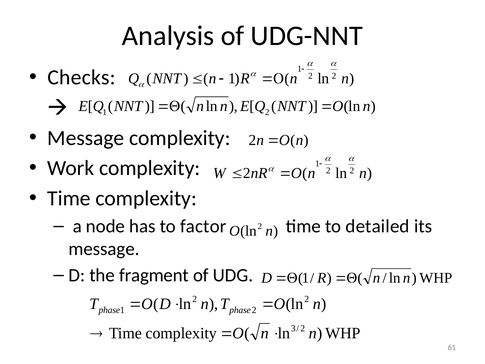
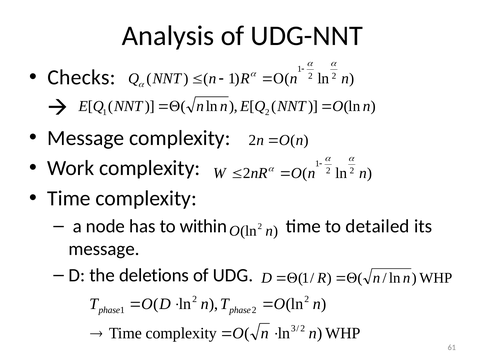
factor: factor -> within
fragment: fragment -> deletions
